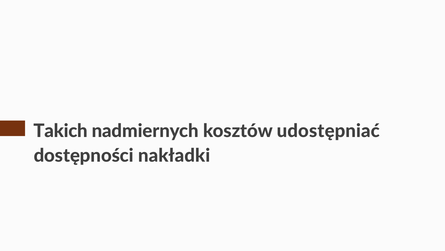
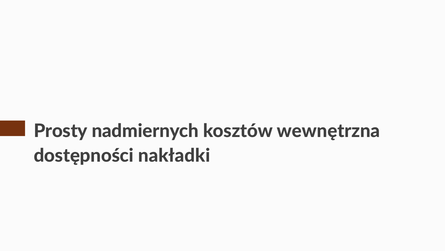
Takich: Takich -> Prosty
udostępniać: udostępniać -> wewnętrzna
